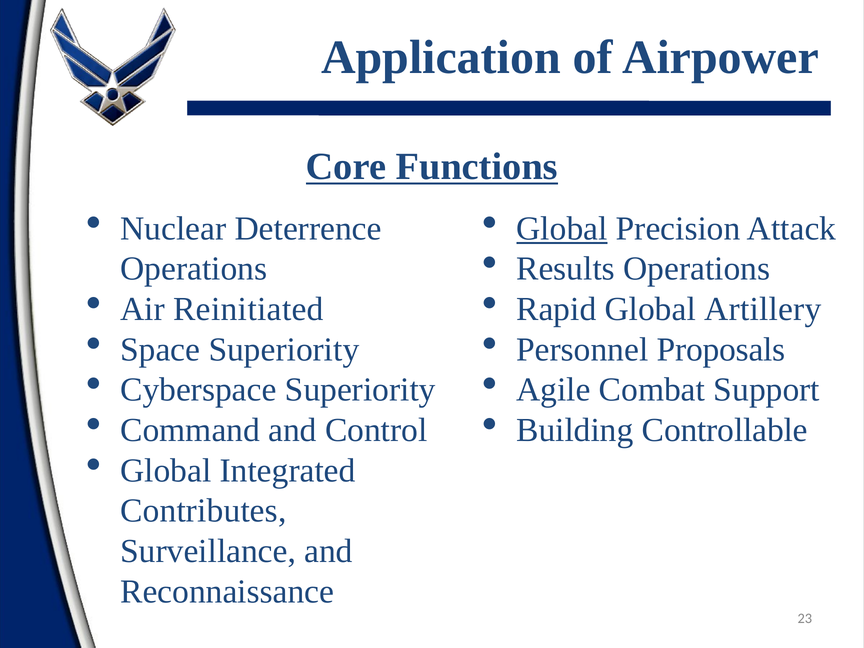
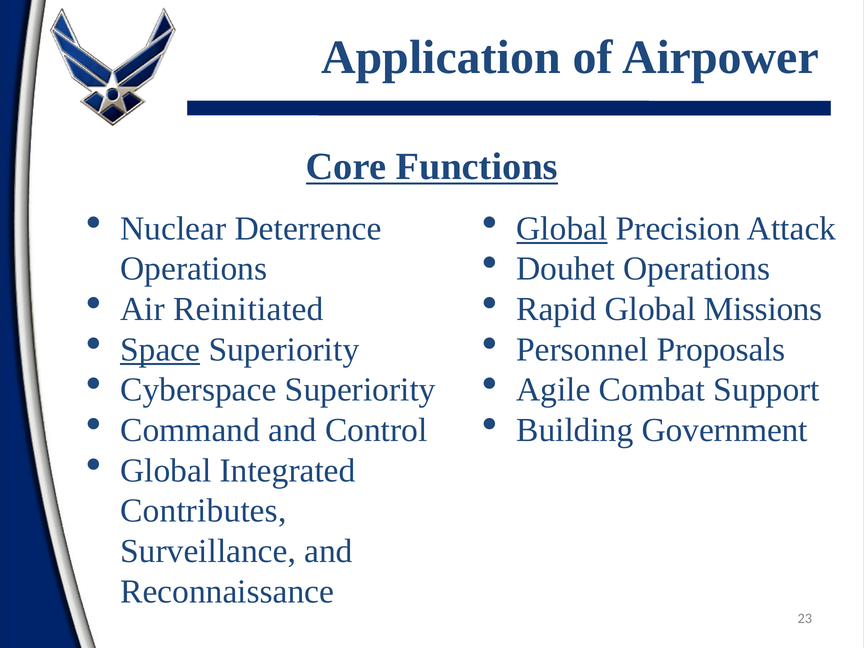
Results: Results -> Douhet
Artillery: Artillery -> Missions
Space underline: none -> present
Controllable: Controllable -> Government
